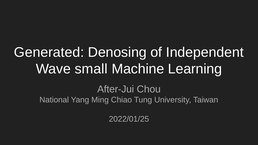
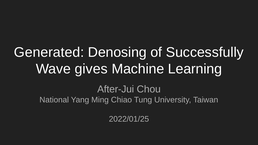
Independent: Independent -> Successfully
small: small -> gives
